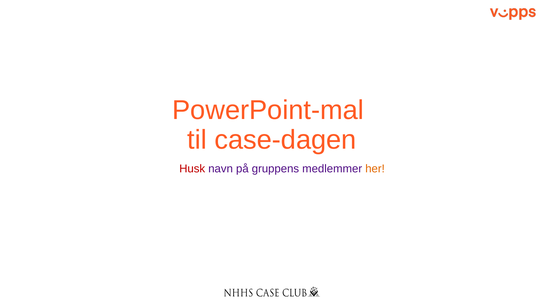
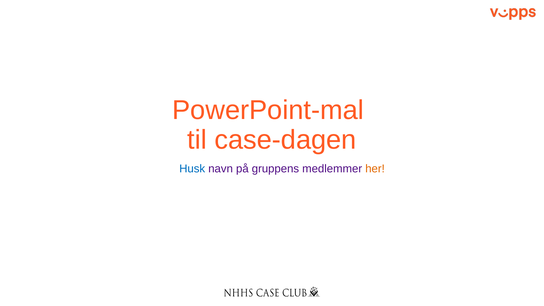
Husk colour: red -> blue
